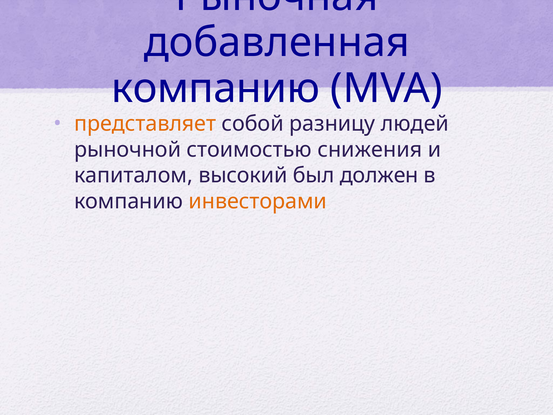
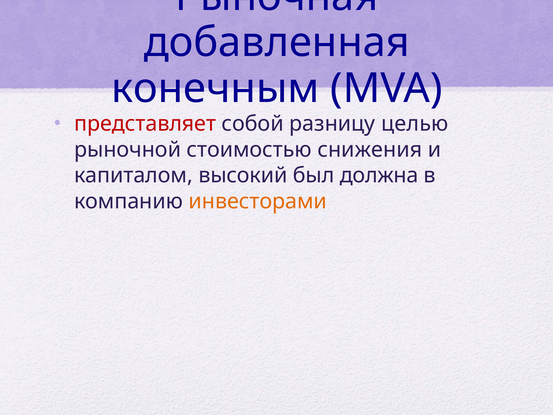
компанию at (215, 89): компанию -> конечным
представляет colour: orange -> red
людей: людей -> целью
должен: должен -> должна
